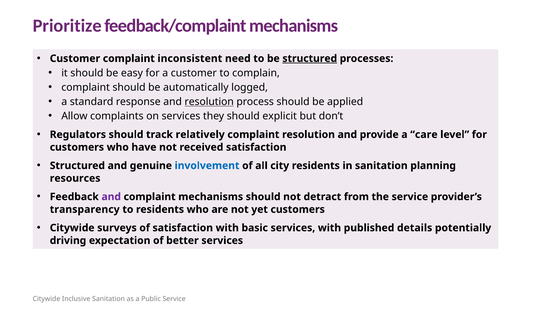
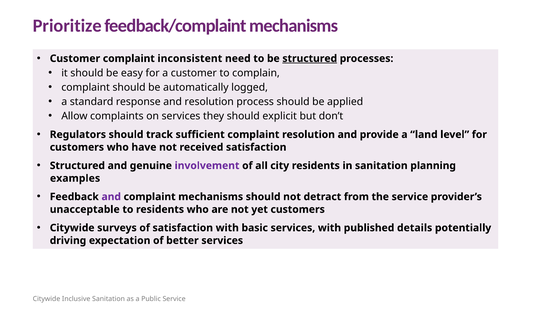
resolution at (209, 102) underline: present -> none
relatively: relatively -> sufficient
care: care -> land
involvement colour: blue -> purple
resources: resources -> examples
transparency: transparency -> unacceptable
